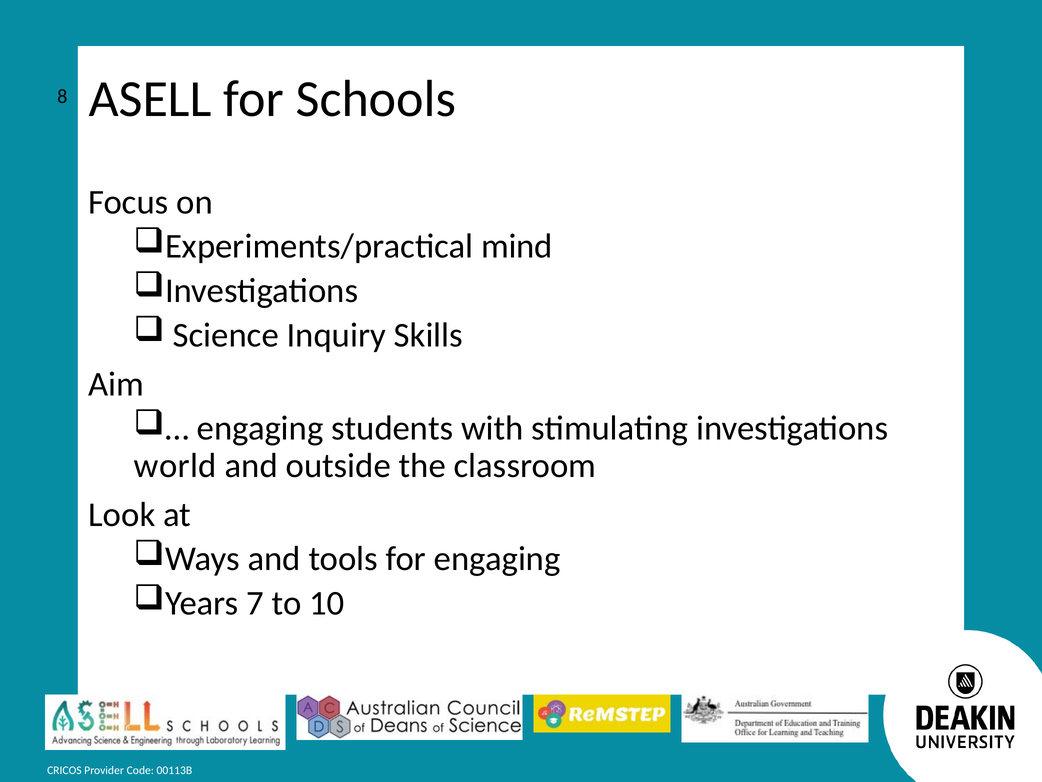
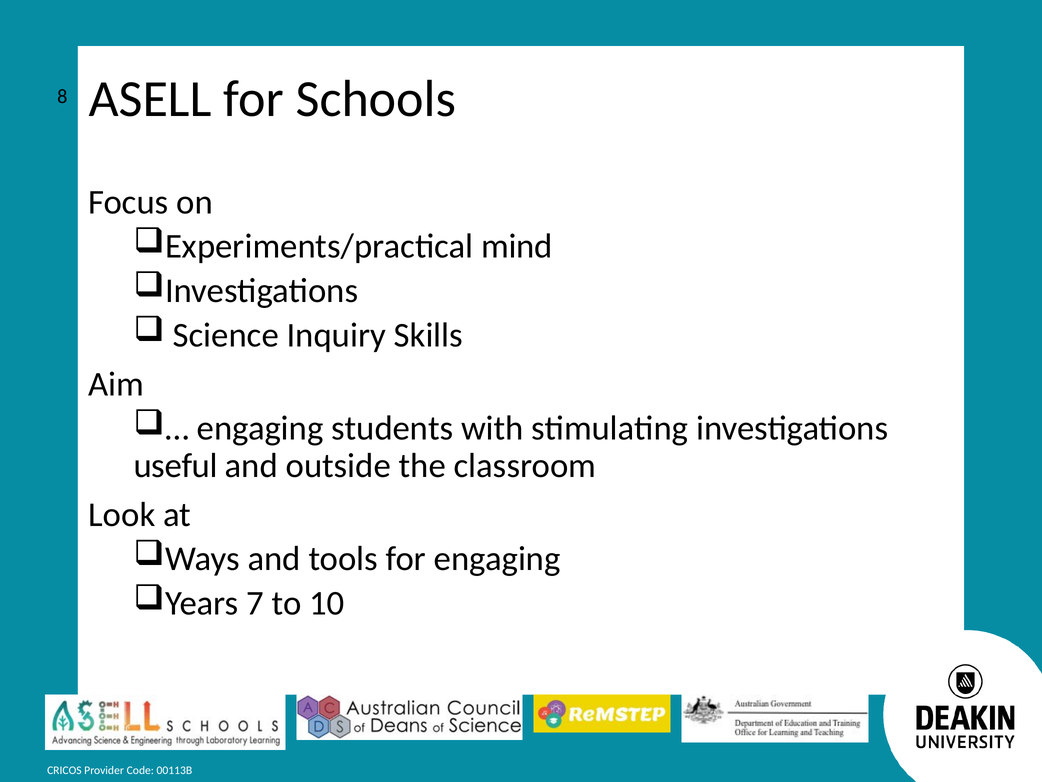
world: world -> useful
